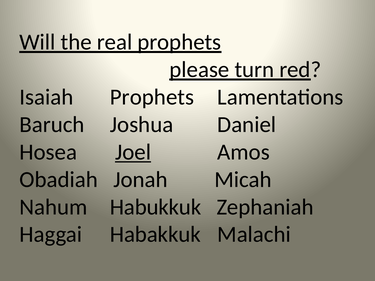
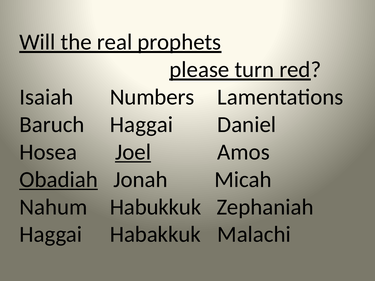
Isaiah Prophets: Prophets -> Numbers
Baruch Joshua: Joshua -> Haggai
Obadiah underline: none -> present
